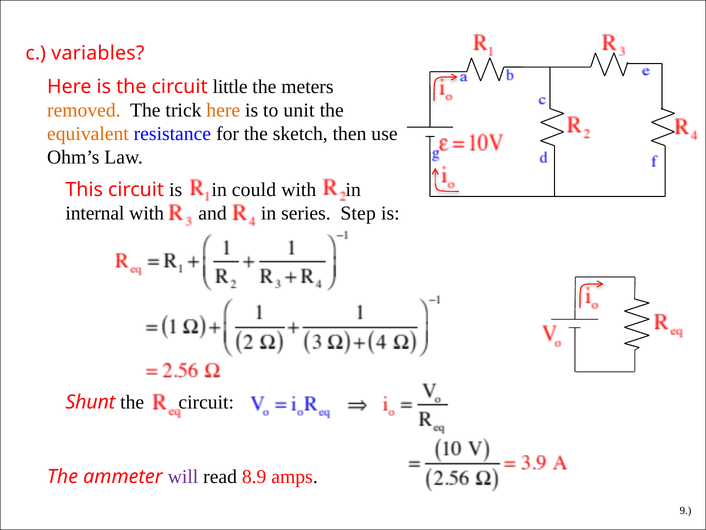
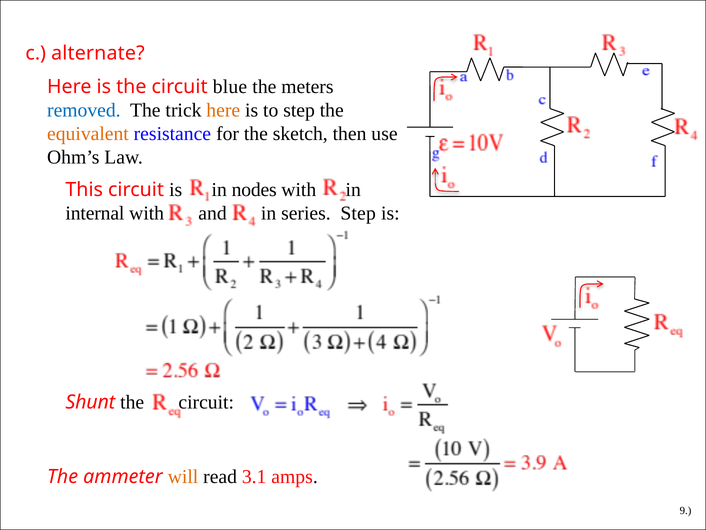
variables: variables -> alternate
little: little -> blue
removed colour: orange -> blue
to unit: unit -> step
could: could -> nodes
will colour: purple -> orange
8.9: 8.9 -> 3.1
